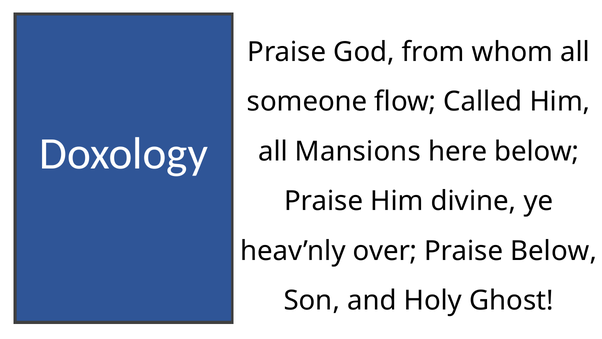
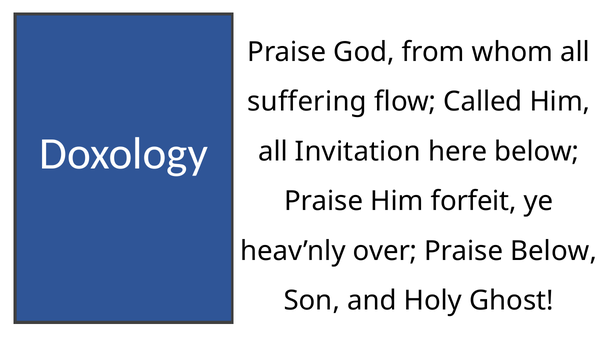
someone: someone -> suffering
Mansions: Mansions -> Invitation
divine: divine -> forfeit
